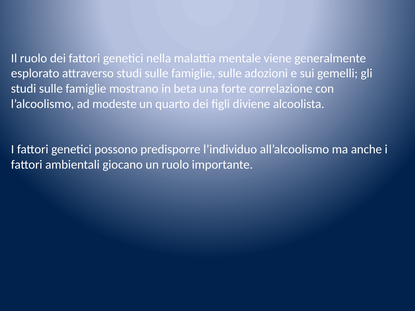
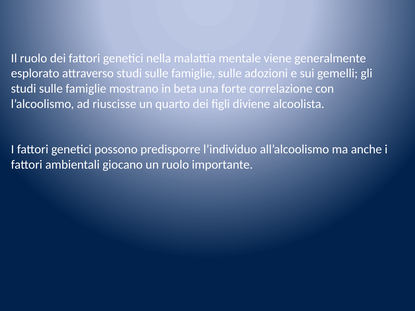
modeste: modeste -> riuscisse
